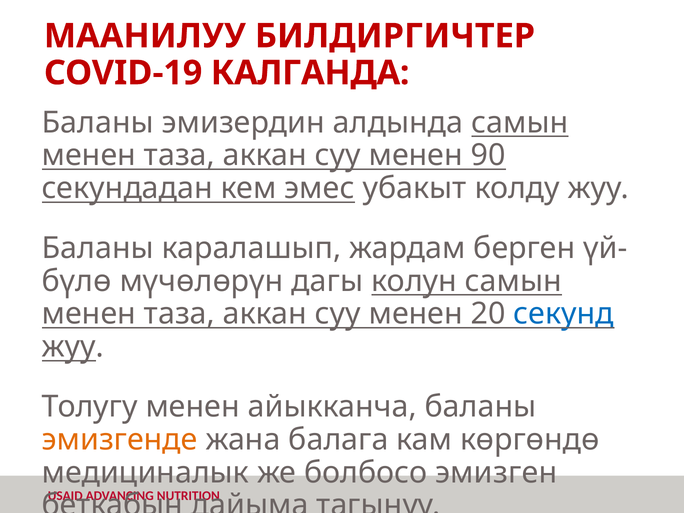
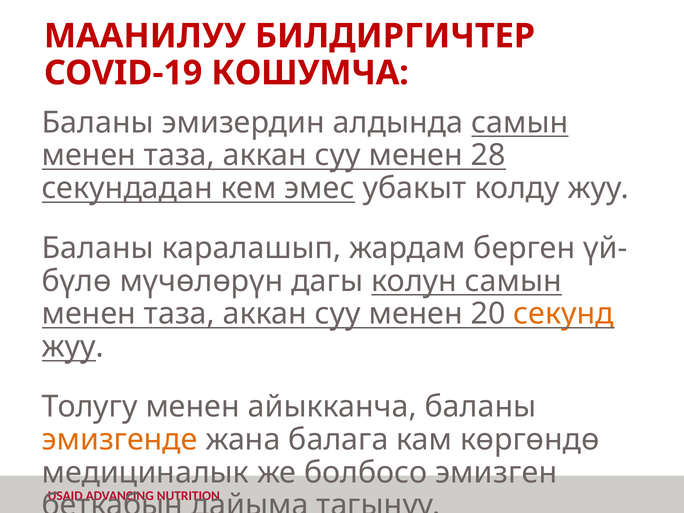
КАЛГАНДА: КАЛГАНДА -> КОШУМЧА
90: 90 -> 28
секунд colour: blue -> orange
